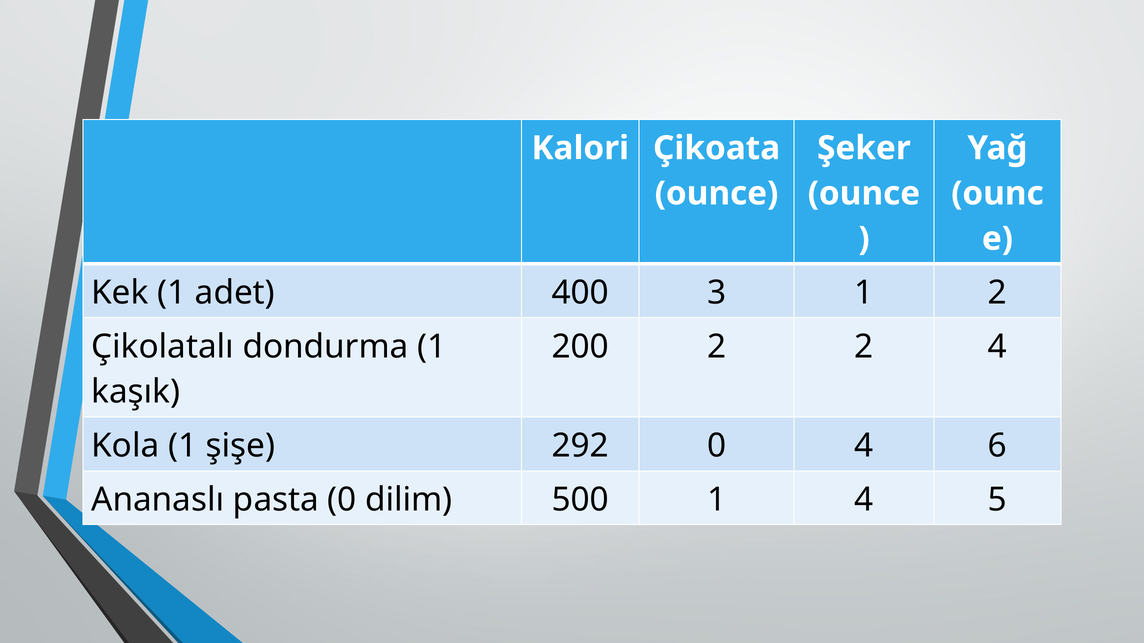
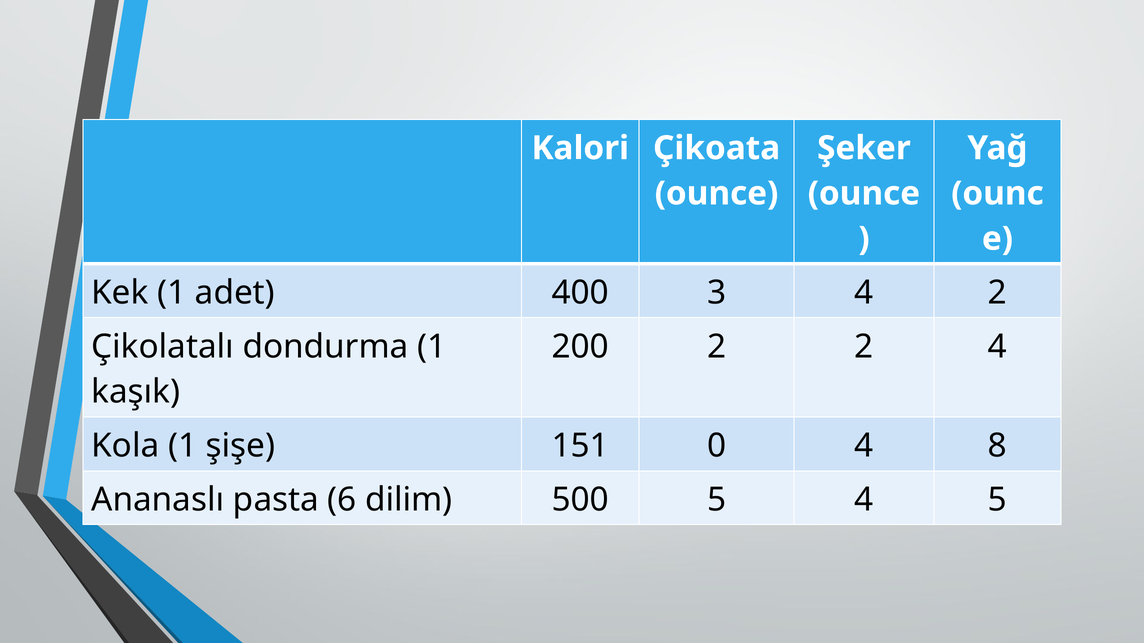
3 1: 1 -> 4
292: 292 -> 151
6: 6 -> 8
pasta 0: 0 -> 6
500 1: 1 -> 5
